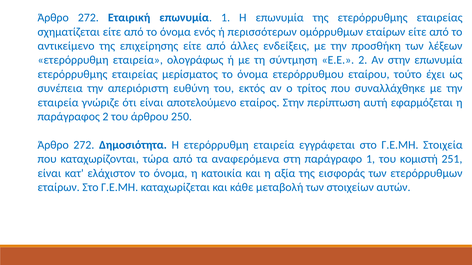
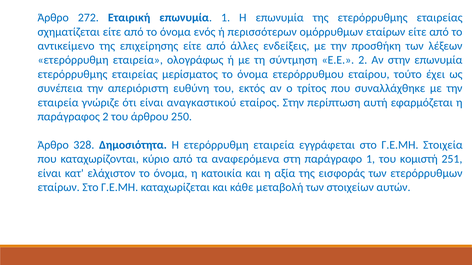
αποτελούμενο: αποτελούμενο -> αναγκαστικού
272 at (84, 145): 272 -> 328
τώρα: τώρα -> κύριο
